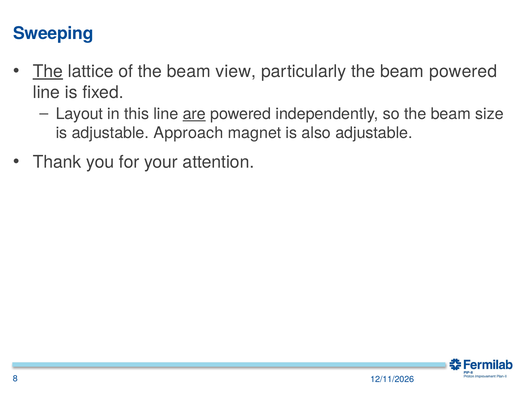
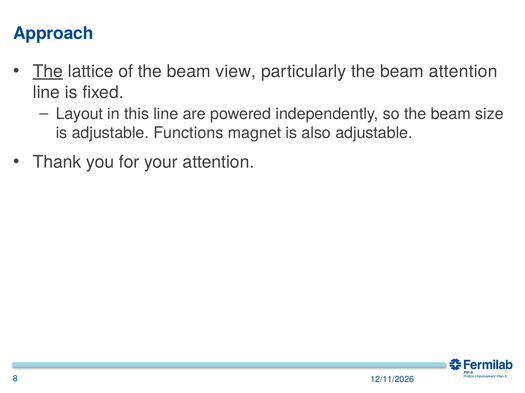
Sweeping: Sweeping -> Approach
beam powered: powered -> attention
are underline: present -> none
Approach: Approach -> Functions
